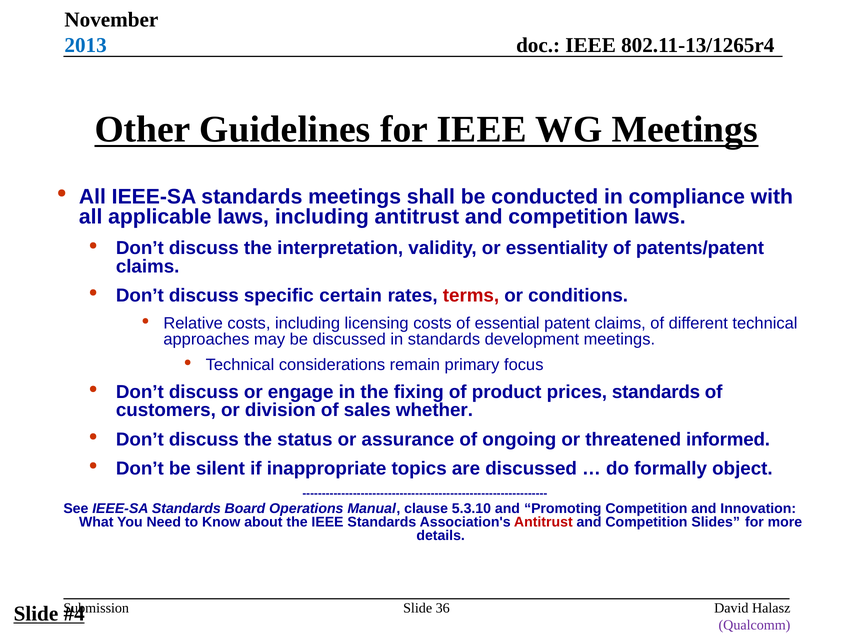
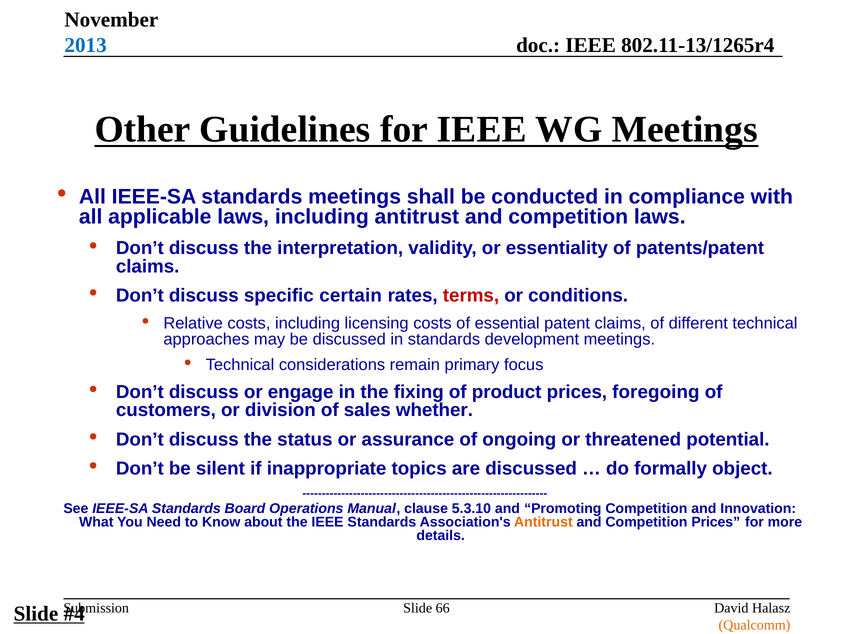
prices standards: standards -> foregoing
informed: informed -> potential
Antitrust at (543, 523) colour: red -> orange
Competition Slides: Slides -> Prices
36: 36 -> 66
Qualcomm colour: purple -> orange
